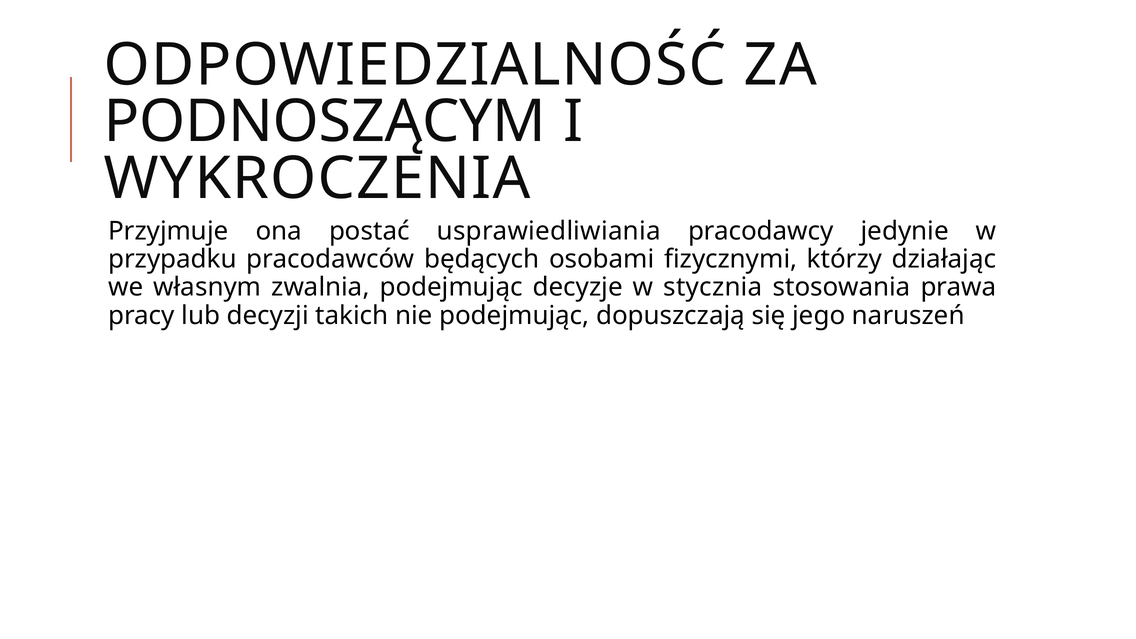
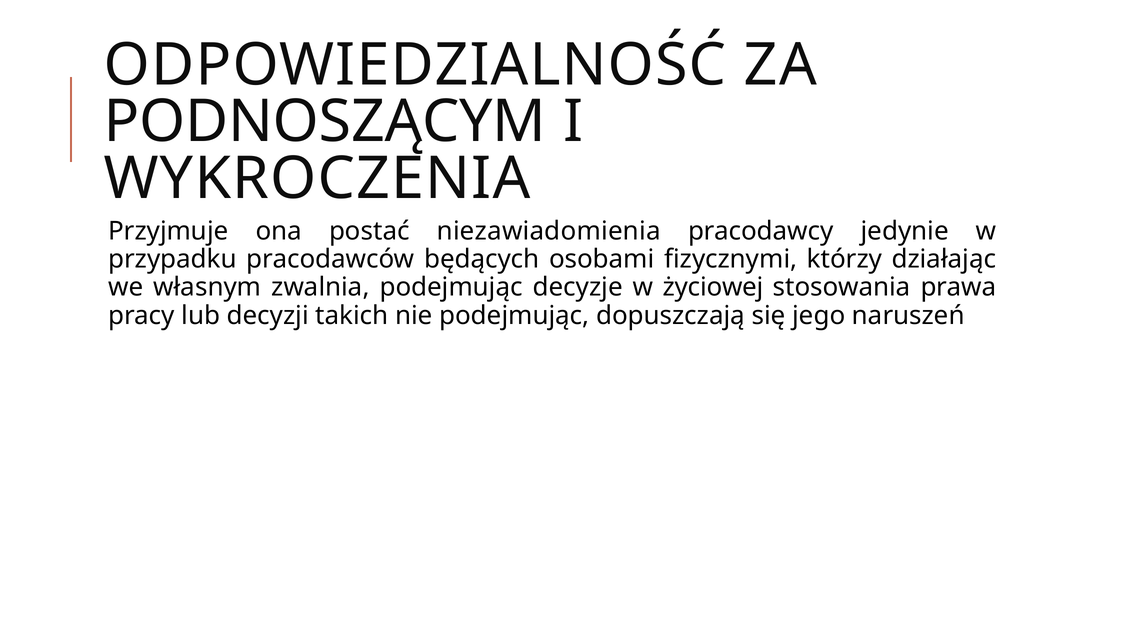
usprawiedliwiania: usprawiedliwiania -> niezawiadomienia
stycznia: stycznia -> życiowej
